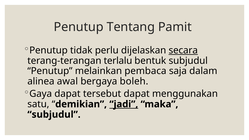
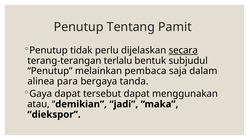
awal: awal -> para
boleh: boleh -> tanda
satu: satu -> atau
jadi underline: present -> none
subjudul at (54, 115): subjudul -> diekspor
